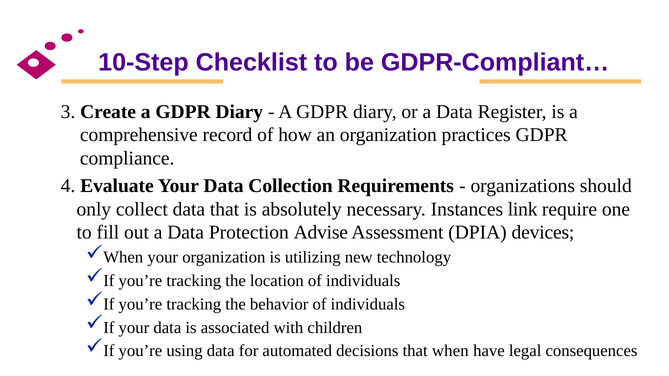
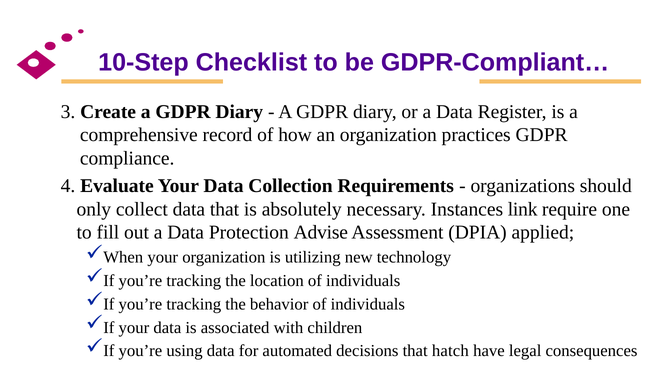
devices: devices -> applied
that when: when -> hatch
